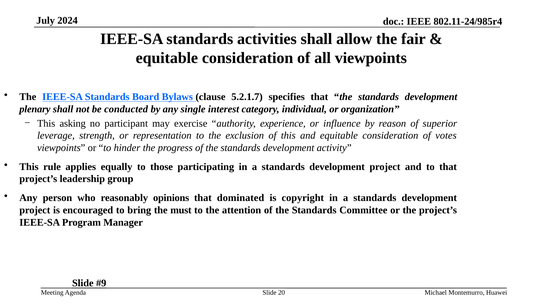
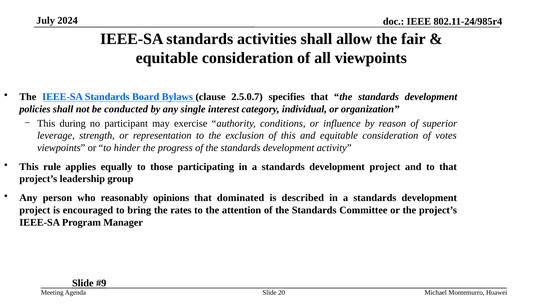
5.2.1.7: 5.2.1.7 -> 2.5.0.7
plenary: plenary -> policies
asking: asking -> during
experience: experience -> conditions
copyright: copyright -> described
must: must -> rates
